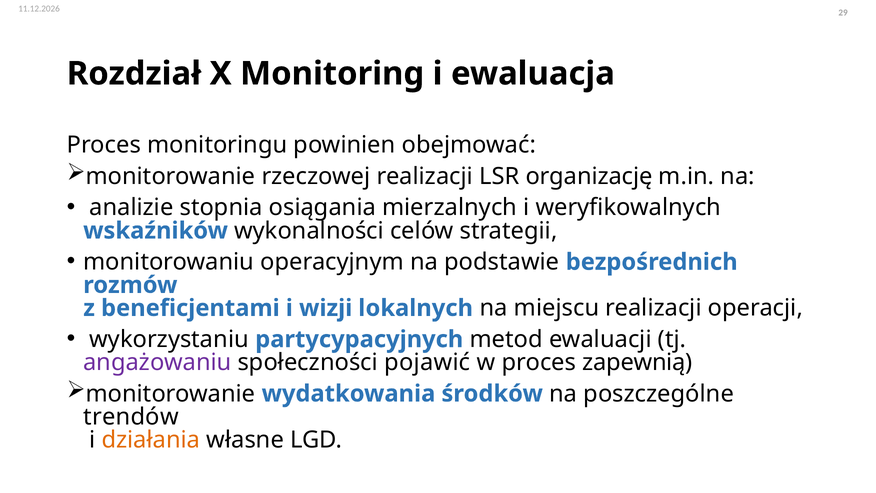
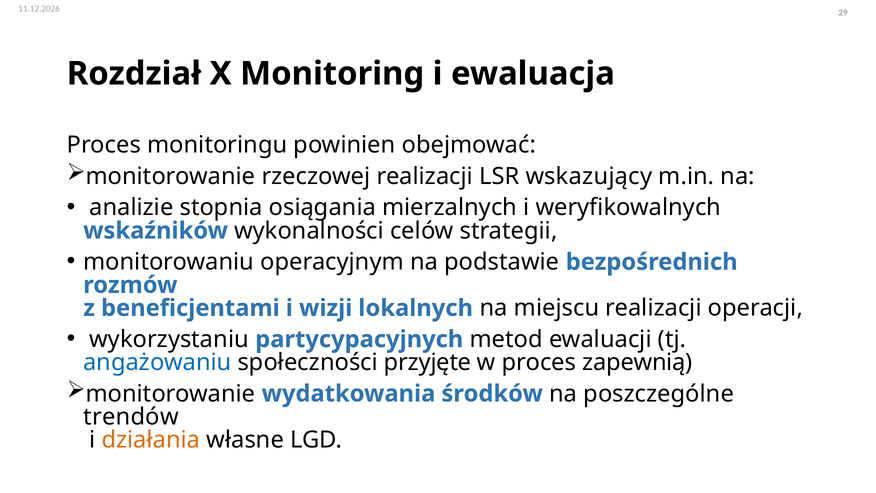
organizację: organizację -> wskazujący
angażowaniu colour: purple -> blue
pojawić: pojawić -> przyjęte
